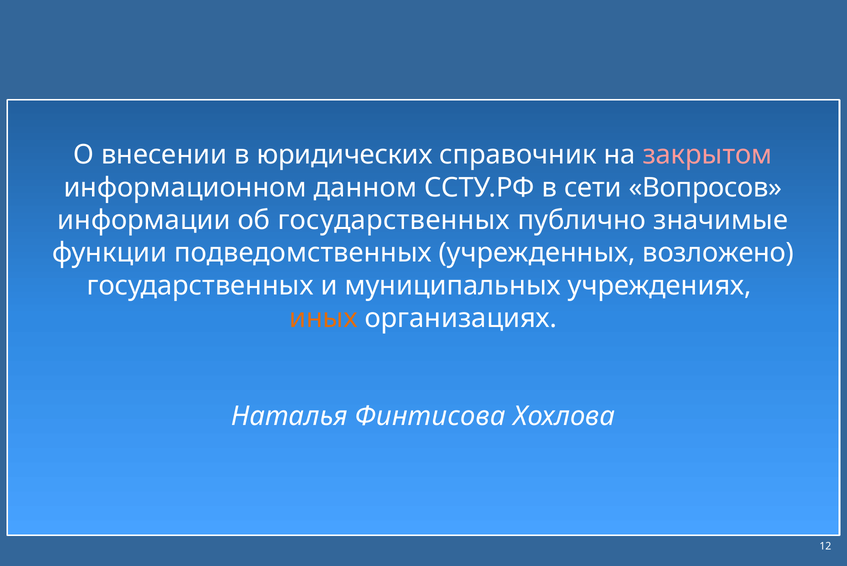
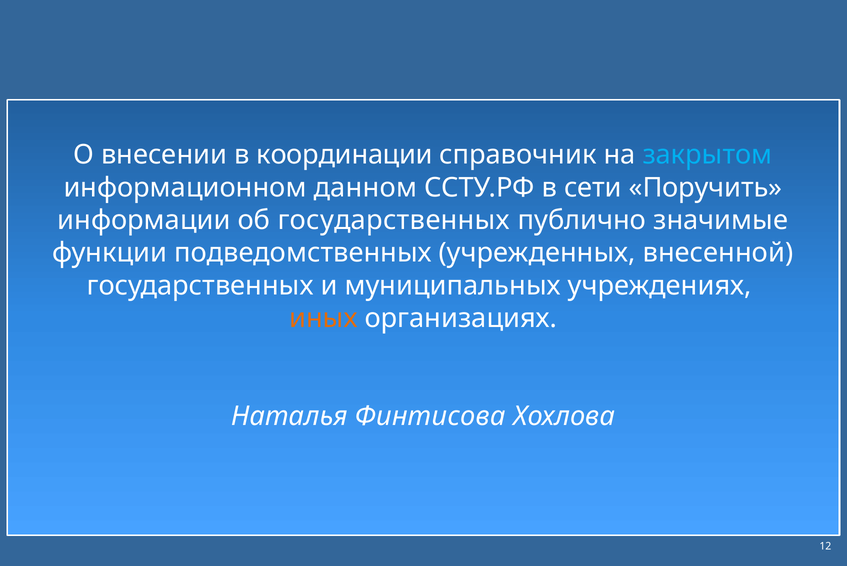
юридических: юридических -> координации
закрытом colour: pink -> light blue
Вопросов: Вопросов -> Поручить
возложено: возложено -> внесенной
